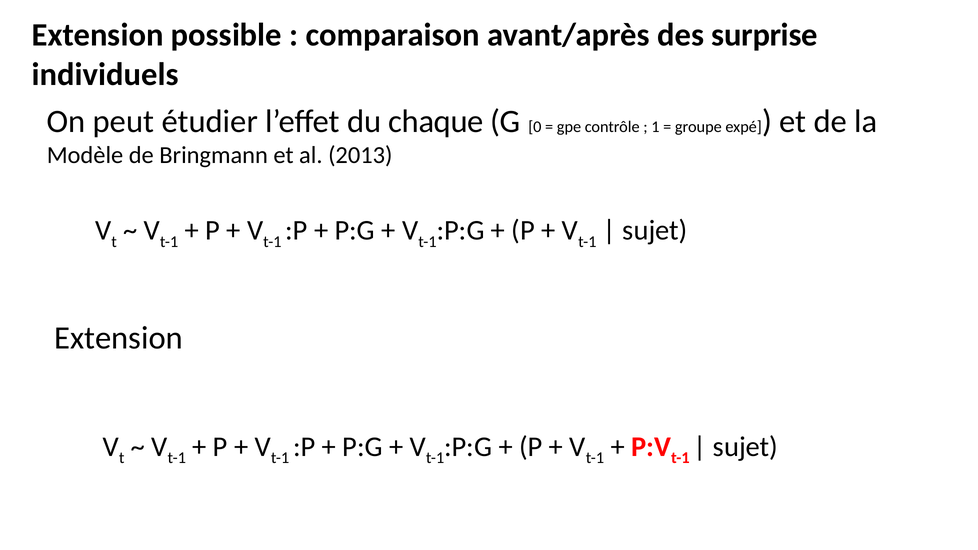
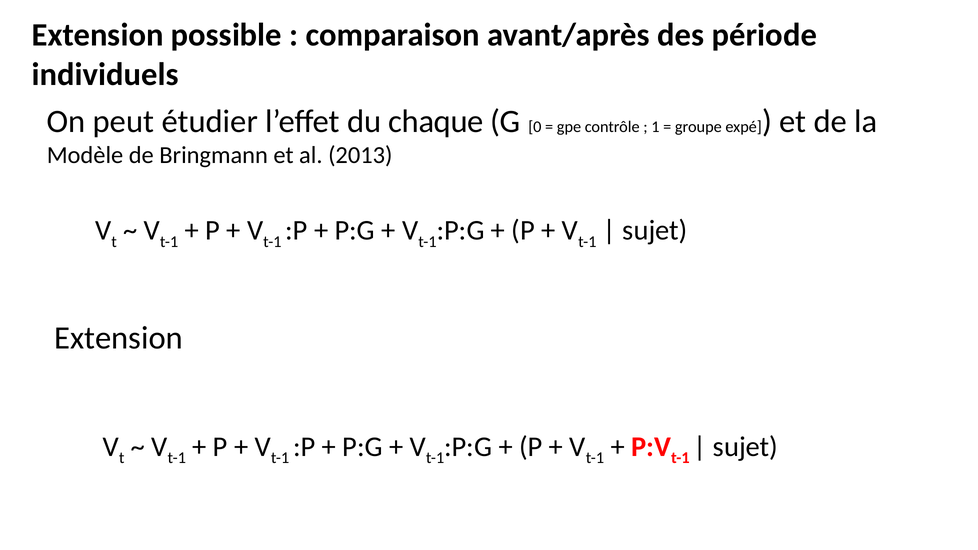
surprise: surprise -> période
